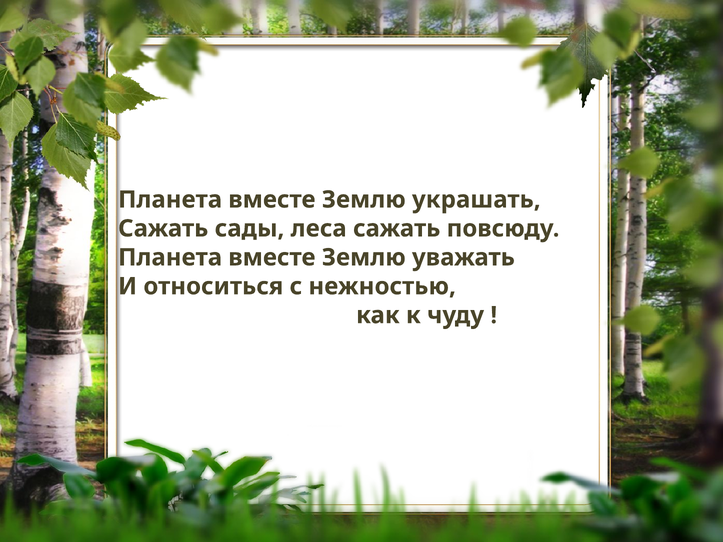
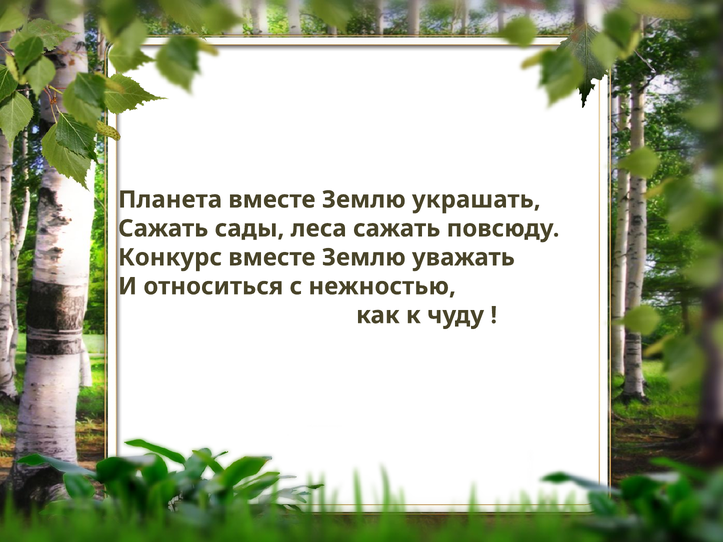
Планета at (170, 258): Планета -> Конкурс
